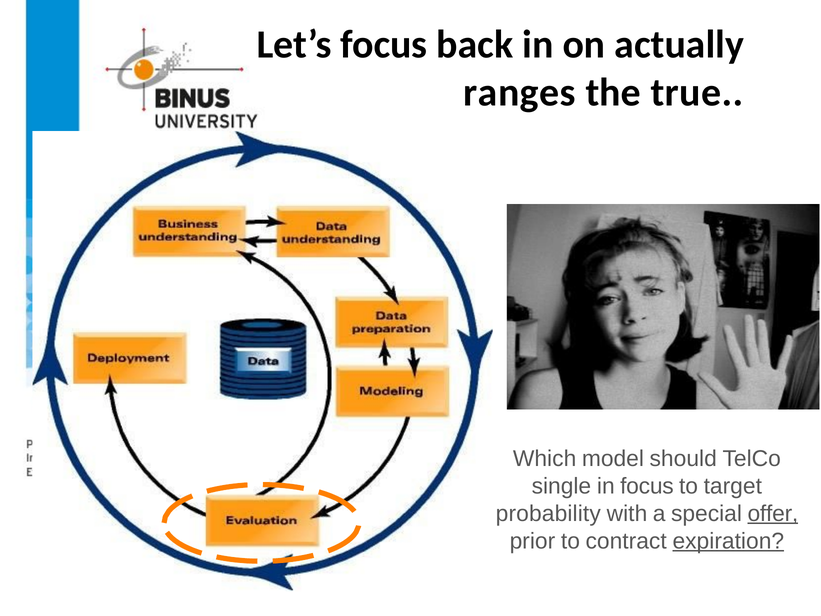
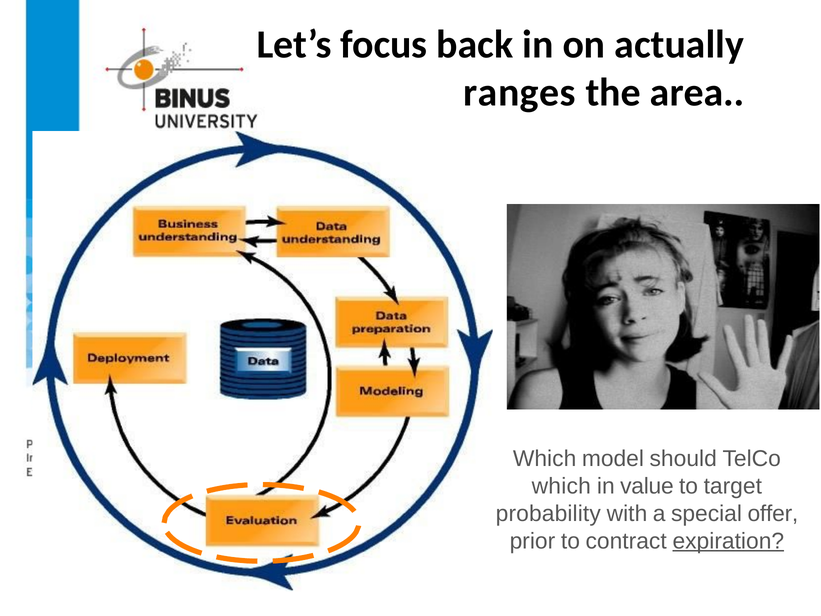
true: true -> area
single at (561, 486): single -> which
in focus: focus -> value
offer underline: present -> none
